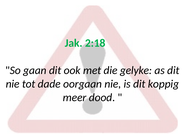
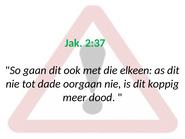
2:18: 2:18 -> 2:37
gelyke: gelyke -> elkeen
